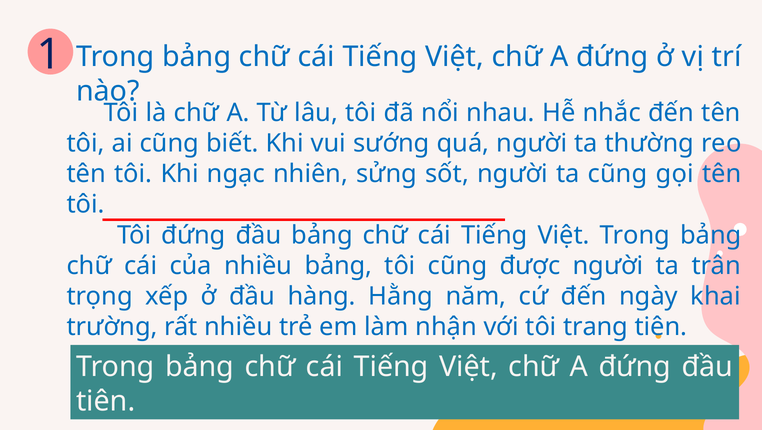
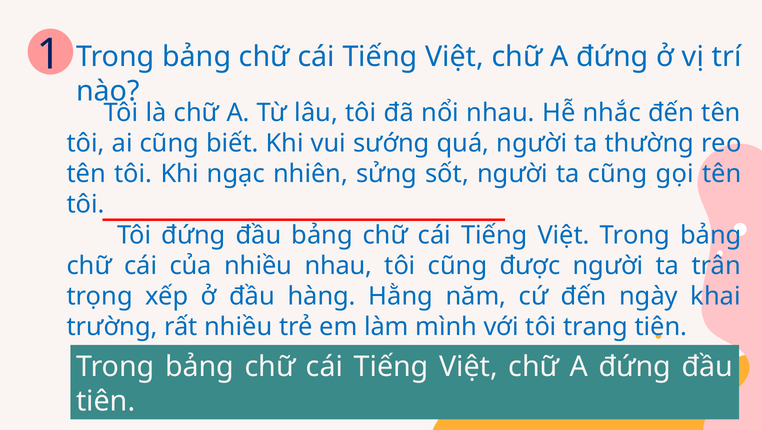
nhiều bảng: bảng -> nhau
nhận: nhận -> mình
